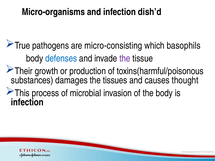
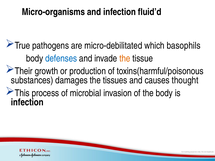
dish’d: dish’d -> fluid’d
micro-consisting: micro-consisting -> micro-debilitated
the at (125, 59) colour: purple -> orange
